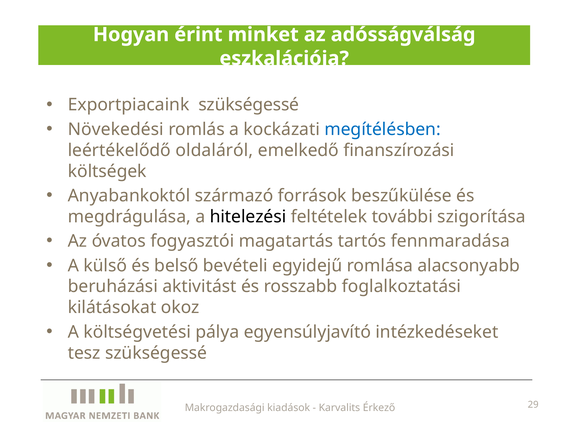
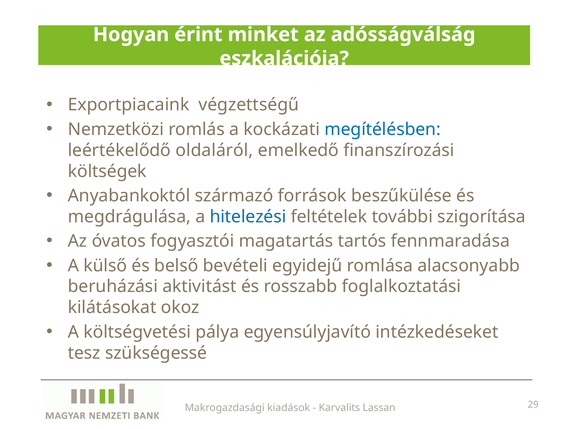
Exportpiacaink szükségessé: szükségessé -> végzettségű
Növekedési: Növekedési -> Nemzetközi
hitelezési colour: black -> blue
Érkező: Érkező -> Lassan
